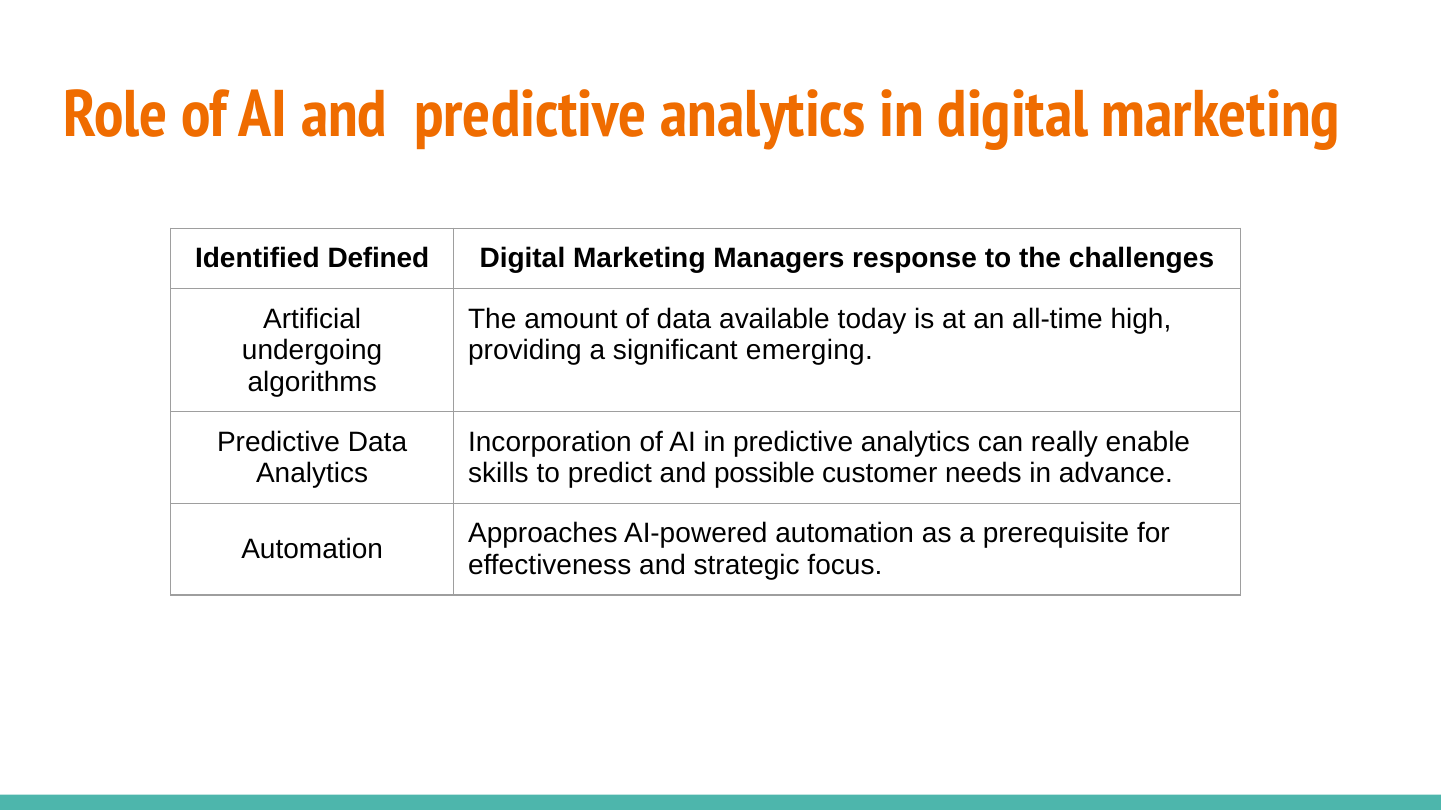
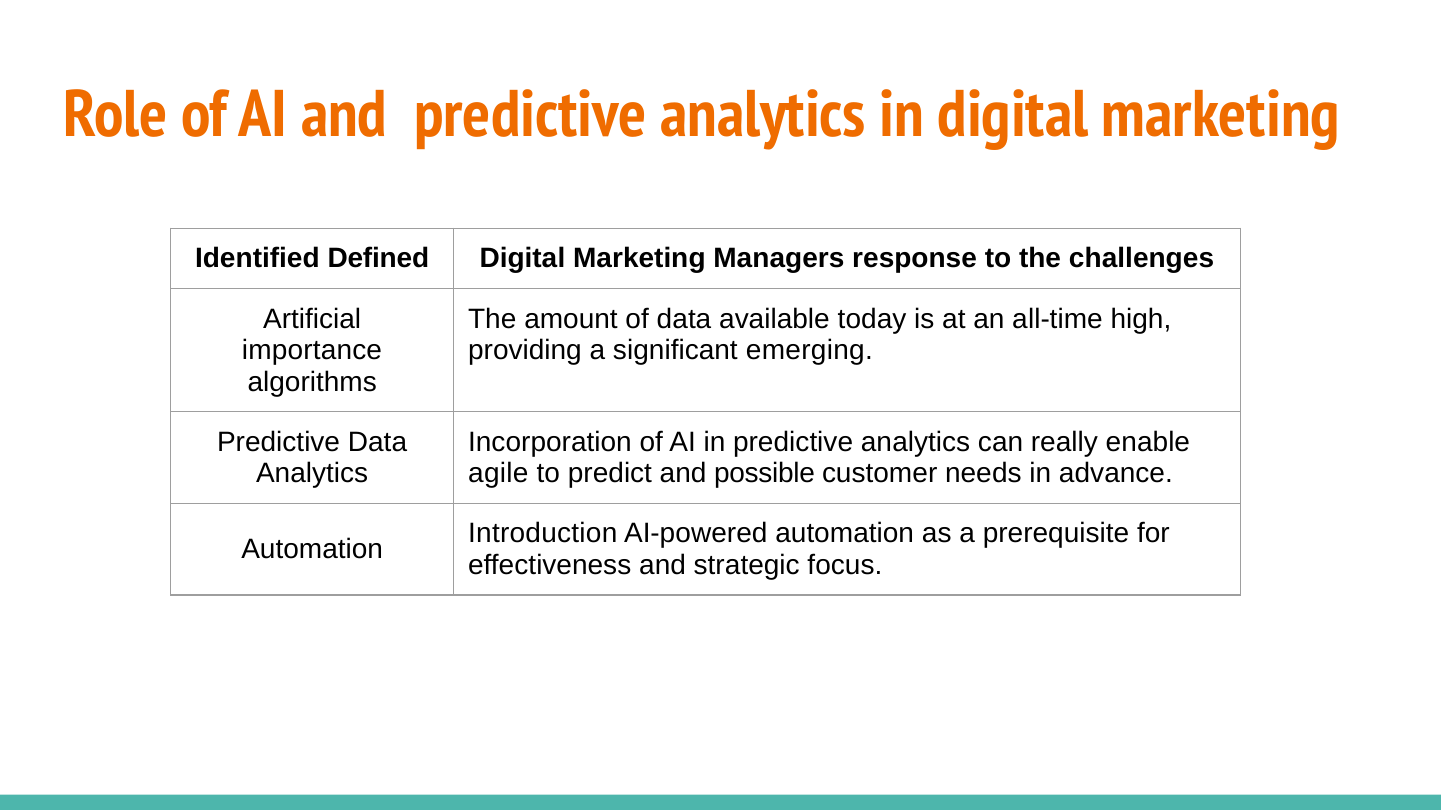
undergoing: undergoing -> importance
skills: skills -> agile
Approaches: Approaches -> Introduction
